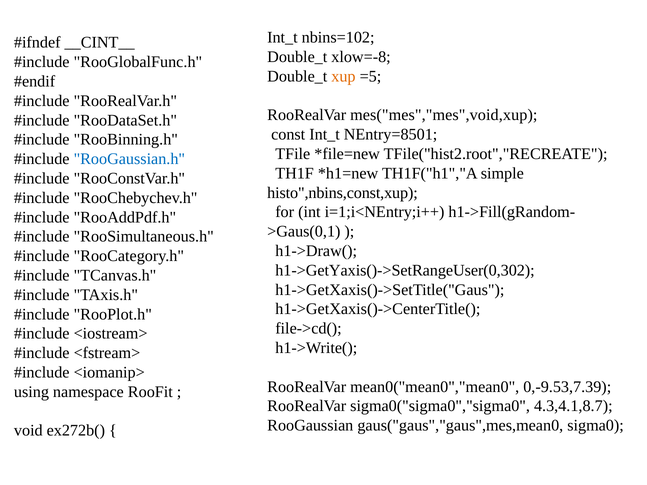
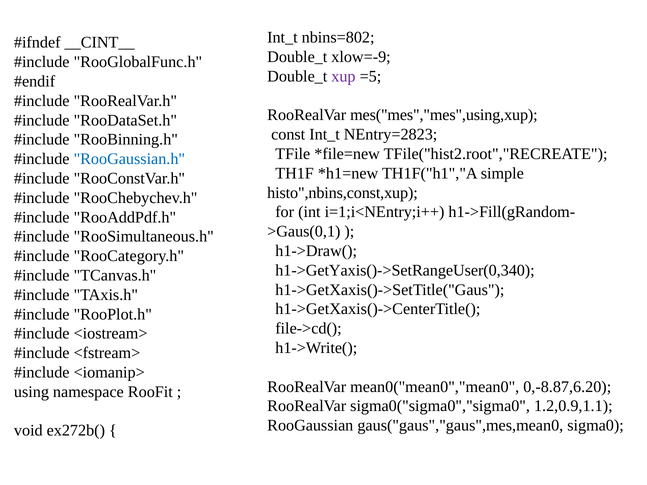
nbins=102: nbins=102 -> nbins=802
xlow=-8: xlow=-8 -> xlow=-9
xup colour: orange -> purple
mes("mes","mes",void,xup: mes("mes","mes",void,xup -> mes("mes","mes",using,xup
NEntry=8501: NEntry=8501 -> NEntry=2823
h1->GetYaxis()->SetRangeUser(0,302: h1->GetYaxis()->SetRangeUser(0,302 -> h1->GetYaxis()->SetRangeUser(0,340
0,-9.53,7.39: 0,-9.53,7.39 -> 0,-8.87,6.20
4.3,4.1,8.7: 4.3,4.1,8.7 -> 1.2,0.9,1.1
